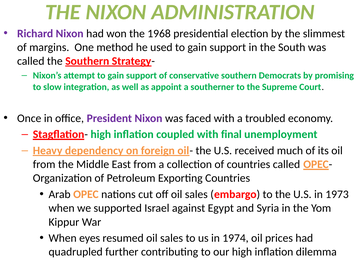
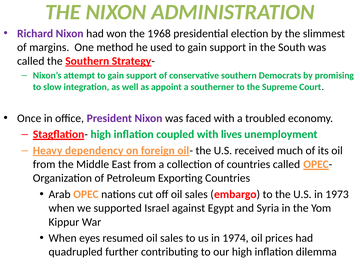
final: final -> lives
